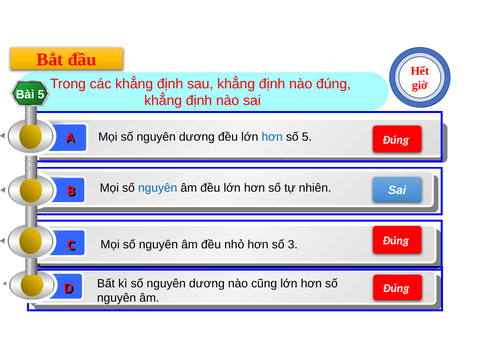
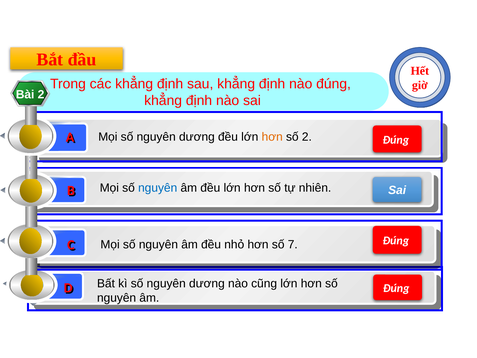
Bài 5: 5 -> 2
hơn at (272, 137) colour: blue -> orange
số 5: 5 -> 2
3: 3 -> 7
